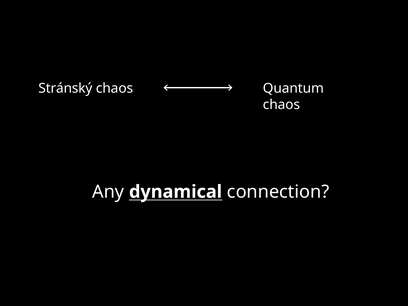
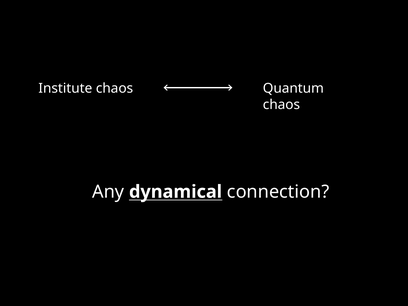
Stránský: Stránský -> Institute
